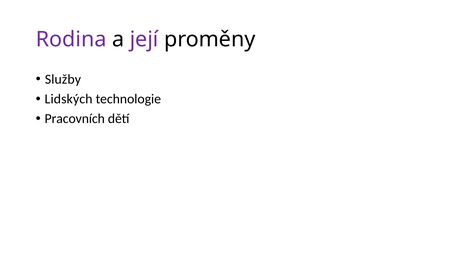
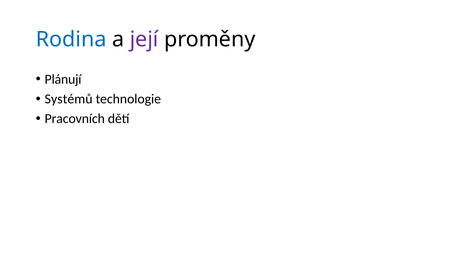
Rodina colour: purple -> blue
Služby: Služby -> Plánují
Lidských: Lidských -> Systémů
